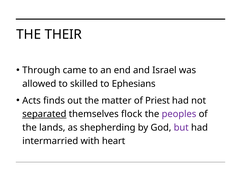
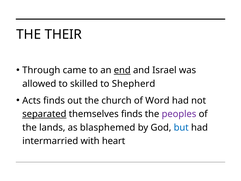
end underline: none -> present
Ephesians: Ephesians -> Shepherd
matter: matter -> church
Priest: Priest -> Word
themselves flock: flock -> finds
shepherding: shepherding -> blasphemed
but colour: purple -> blue
